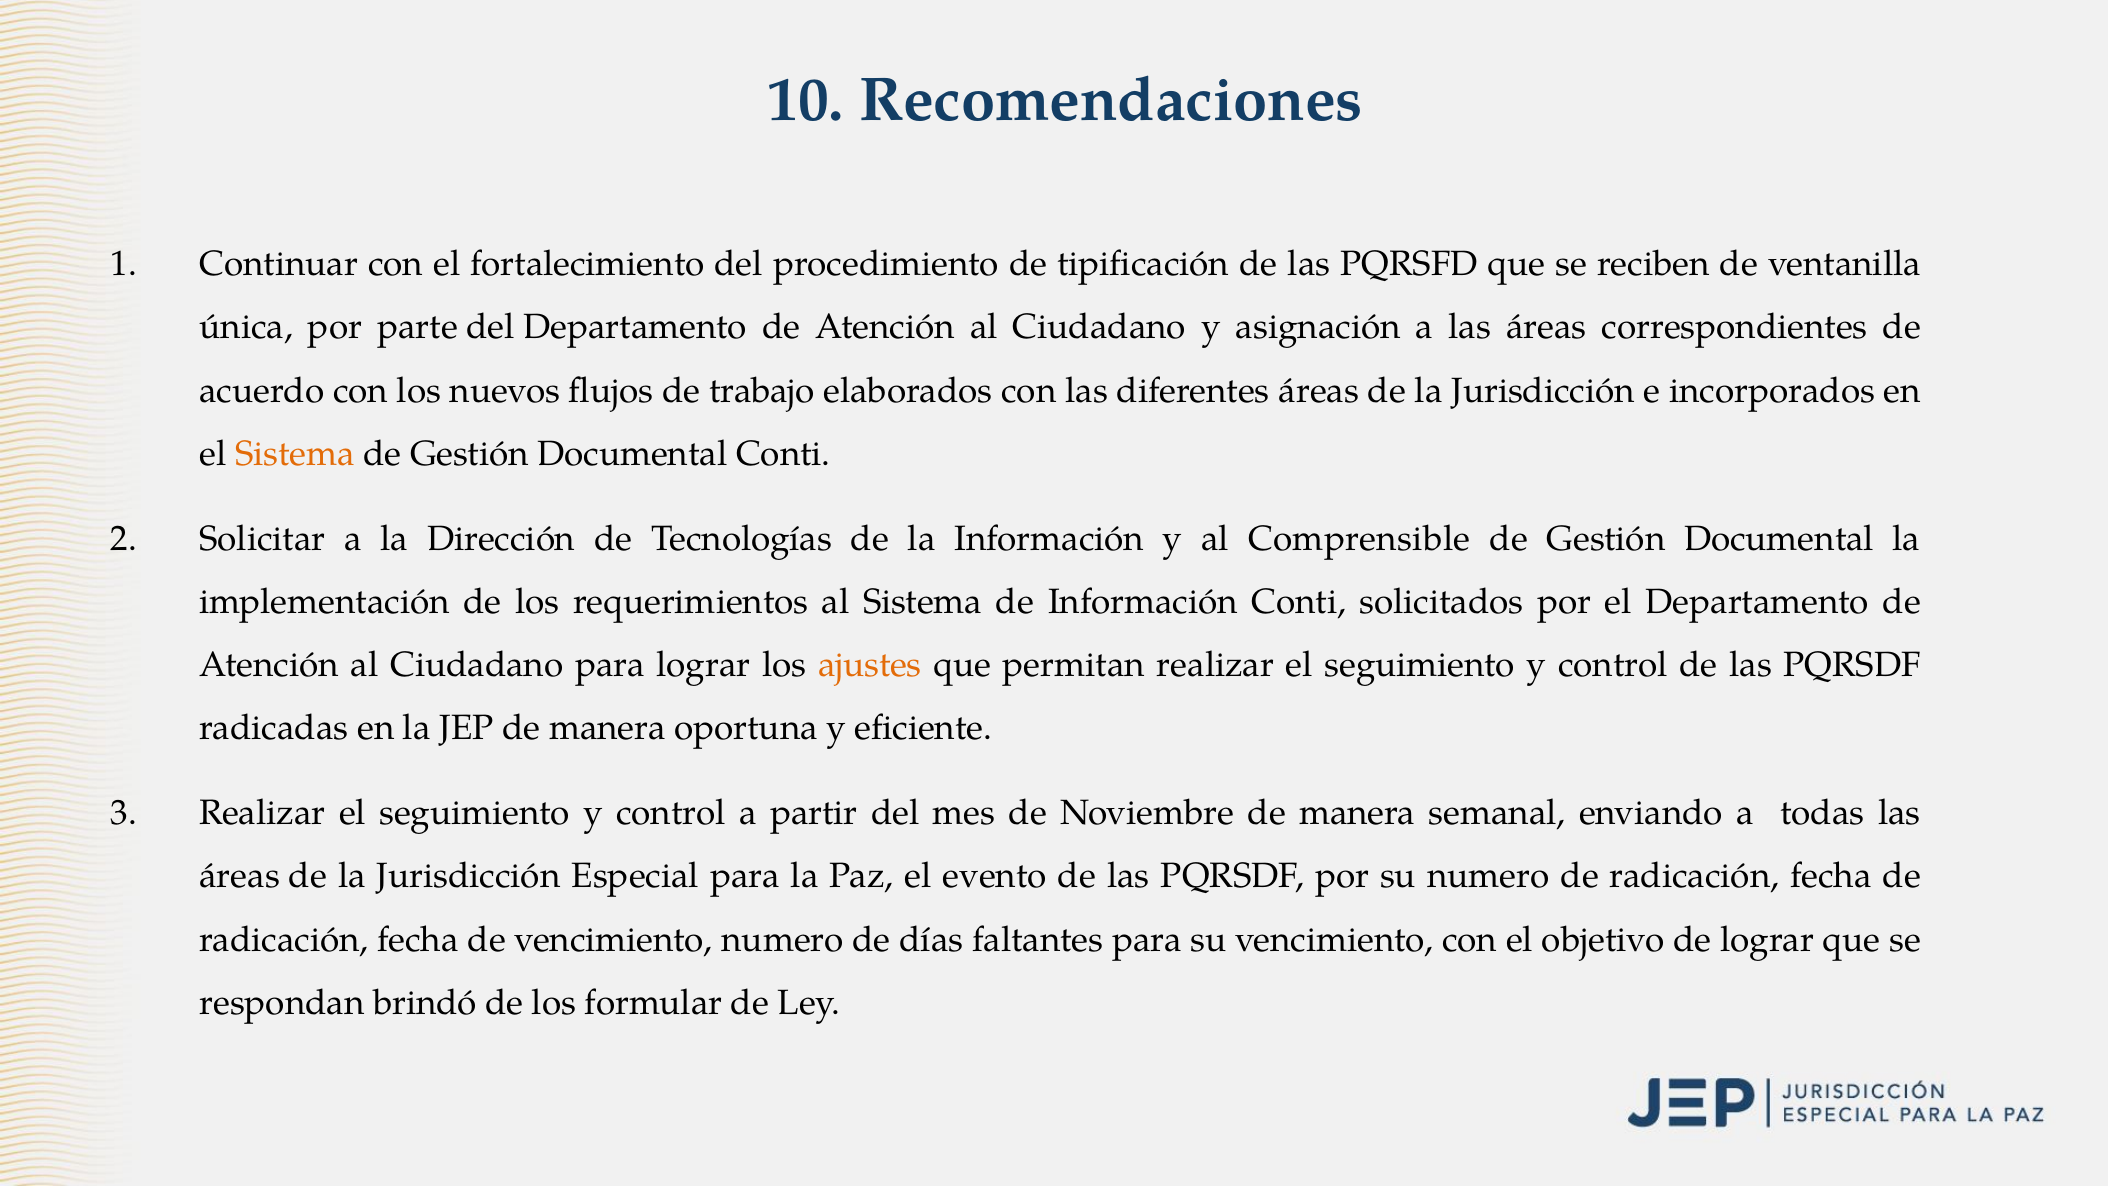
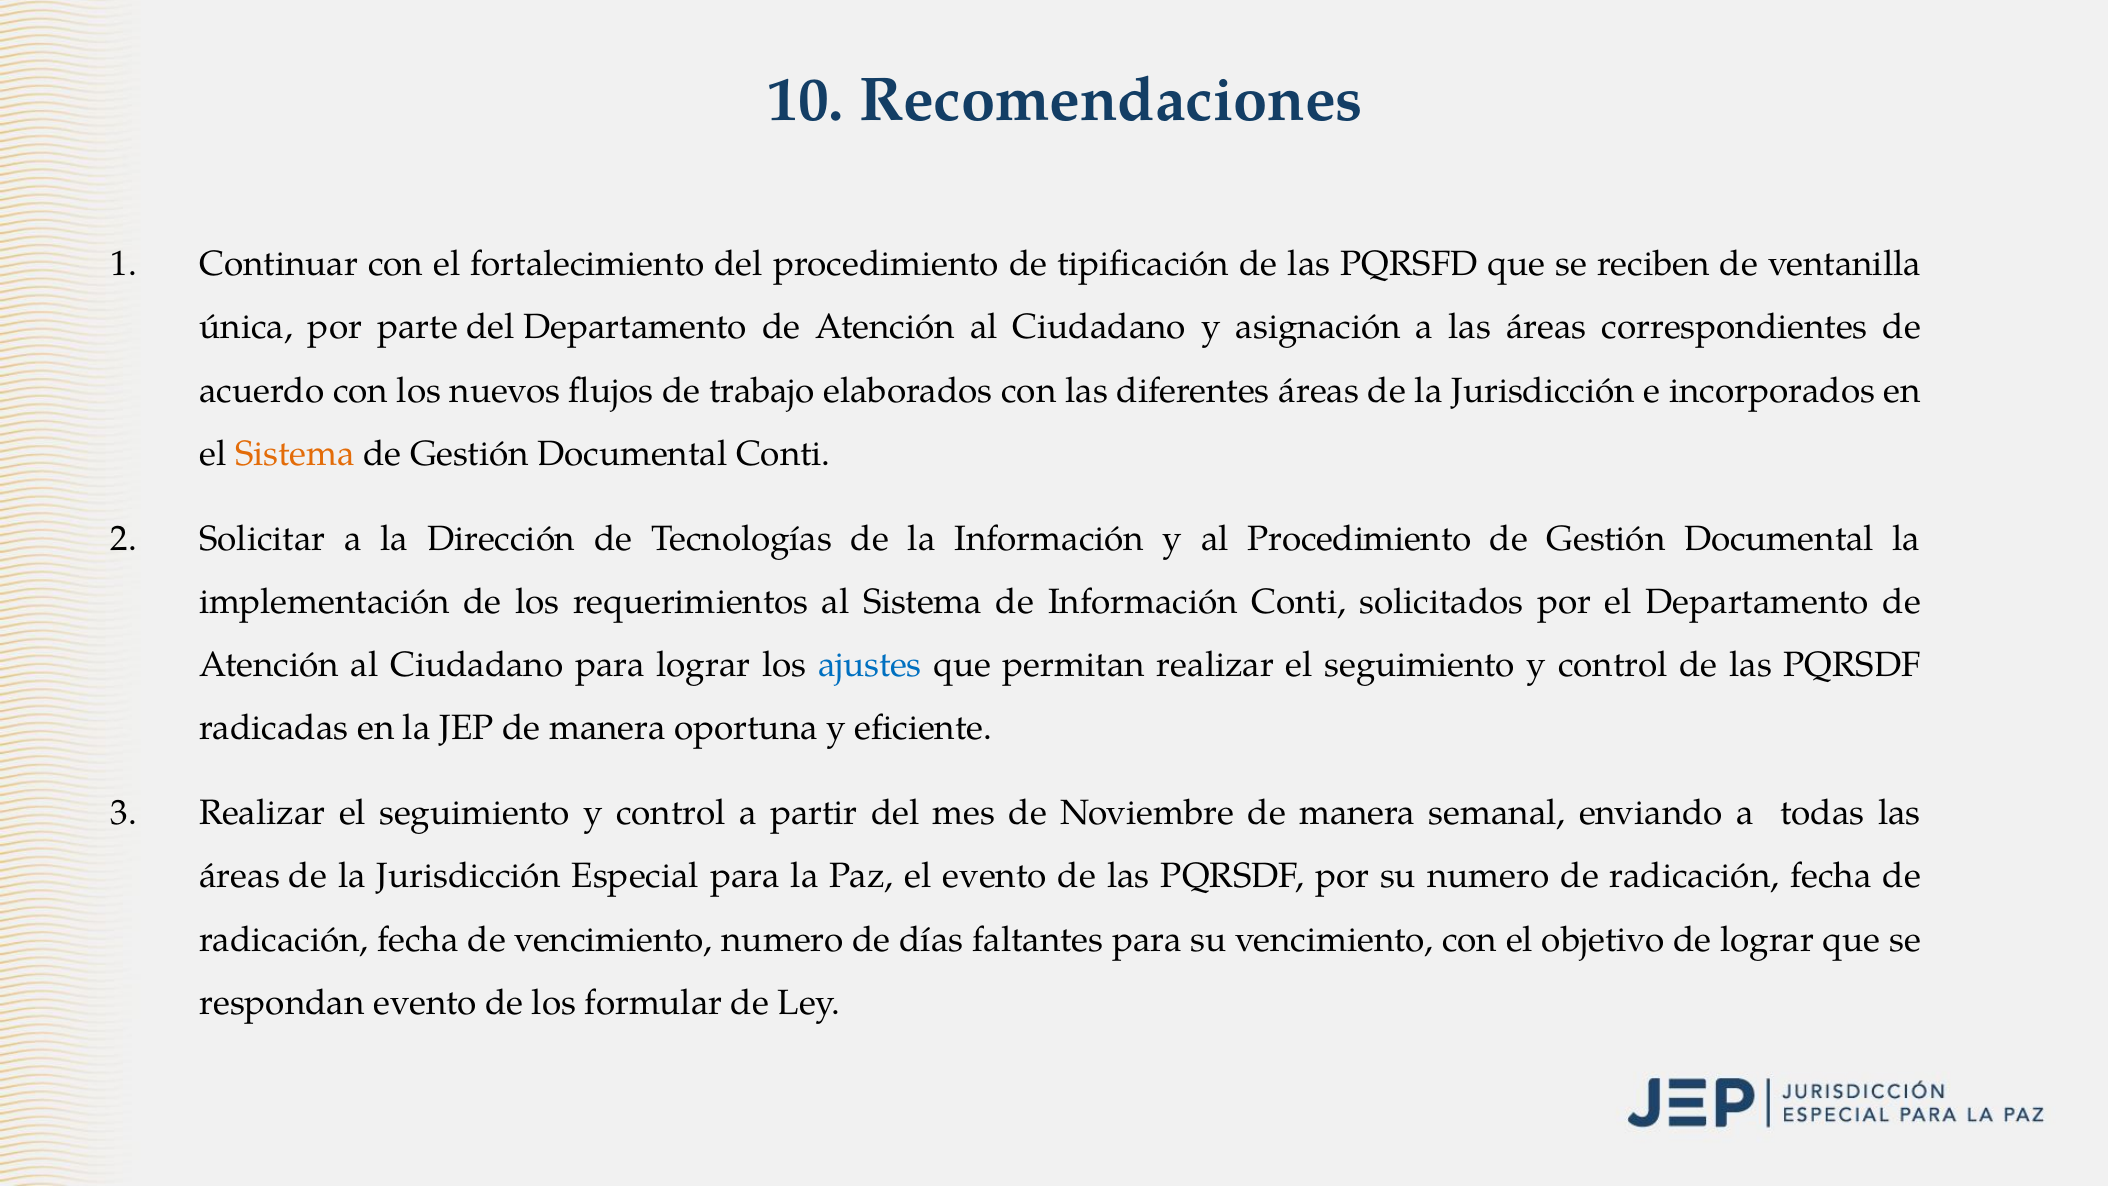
al Comprensible: Comprensible -> Procedimiento
ajustes colour: orange -> blue
respondan brindó: brindó -> evento
